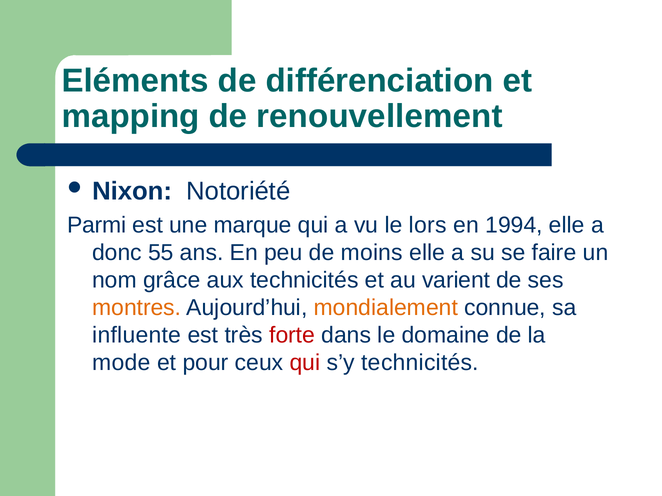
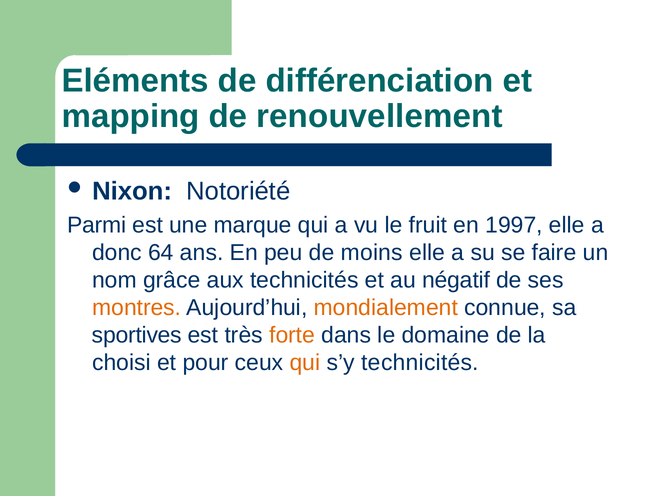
lors: lors -> fruit
1994: 1994 -> 1997
55: 55 -> 64
varient: varient -> négatif
influente: influente -> sportives
forte colour: red -> orange
mode: mode -> choisi
qui at (305, 363) colour: red -> orange
